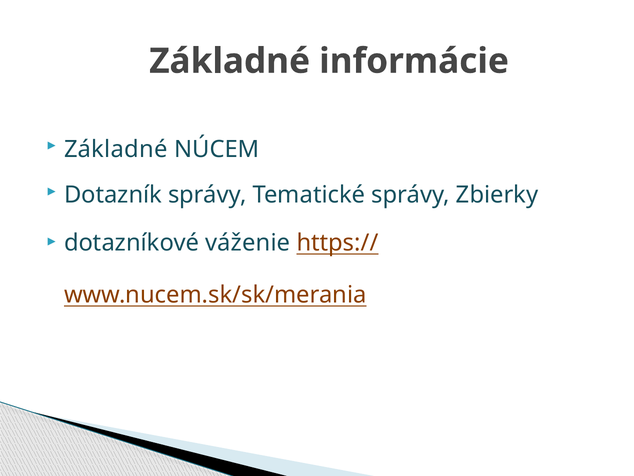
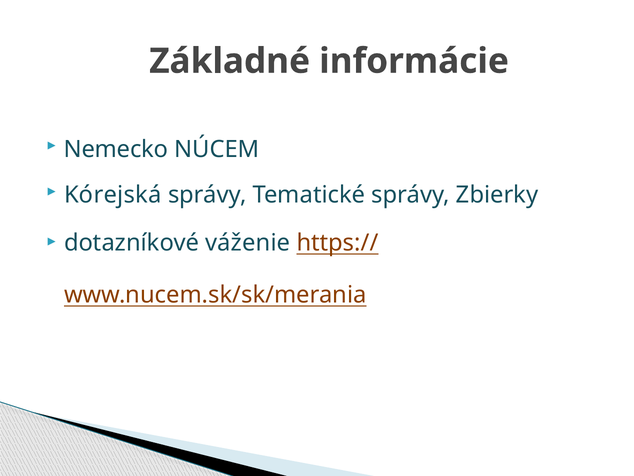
Základné at (116, 149): Základné -> Nemecko
Dotazník: Dotazník -> Kórejská
